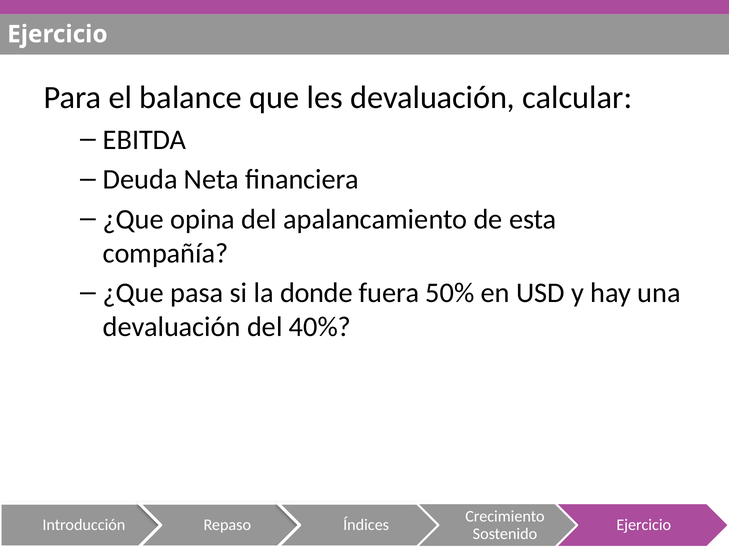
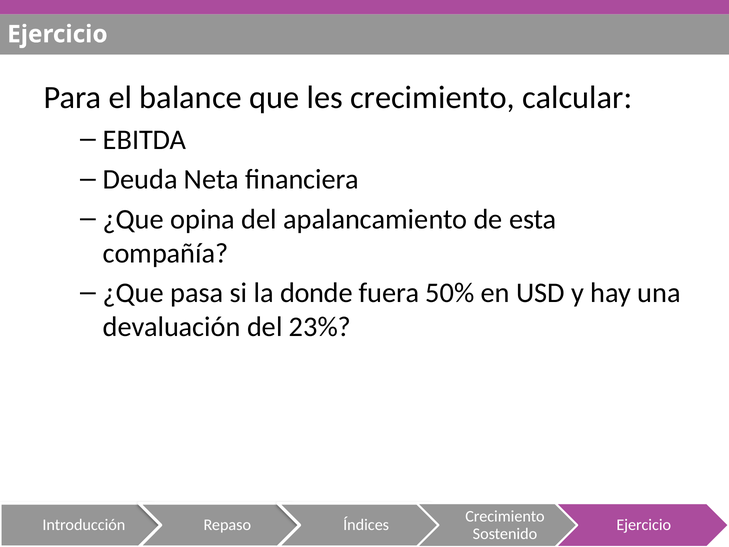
les devaluación: devaluación -> crecimiento
40%: 40% -> 23%
